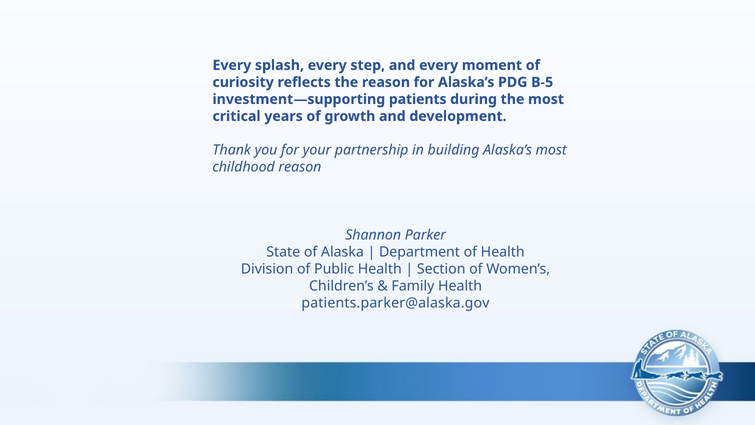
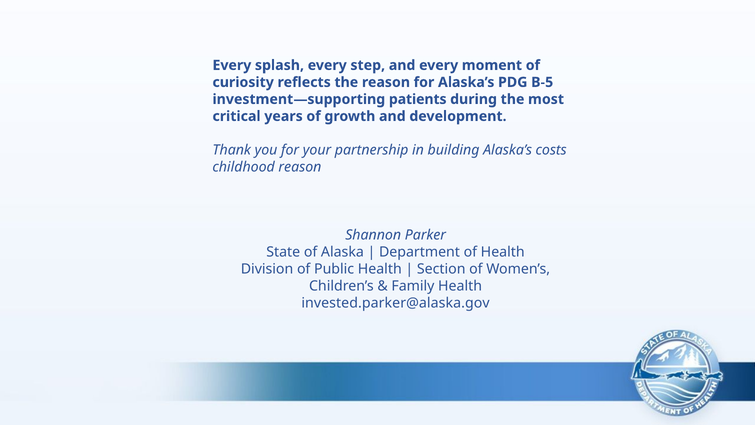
Alaska’s most: most -> costs
patients.parker@alaska.gov: patients.parker@alaska.gov -> invested.parker@alaska.gov
